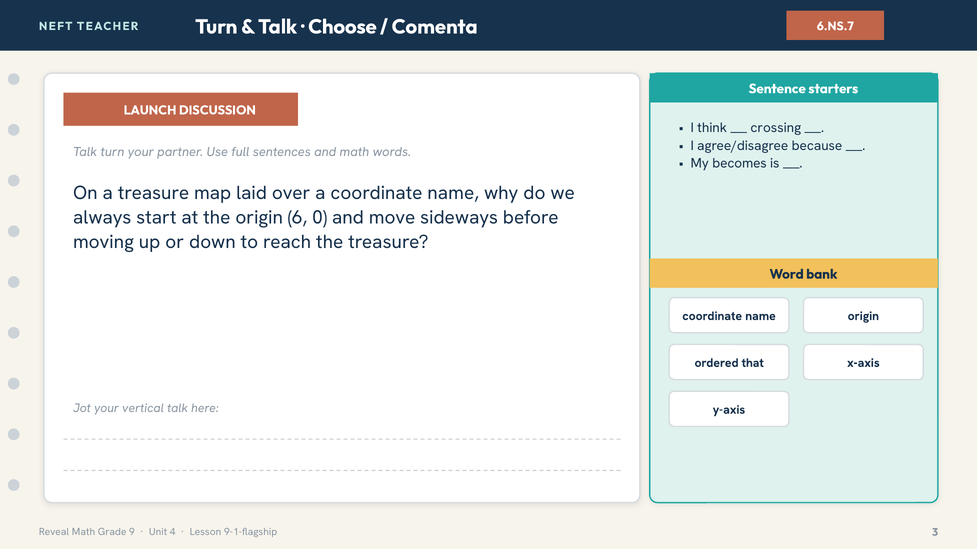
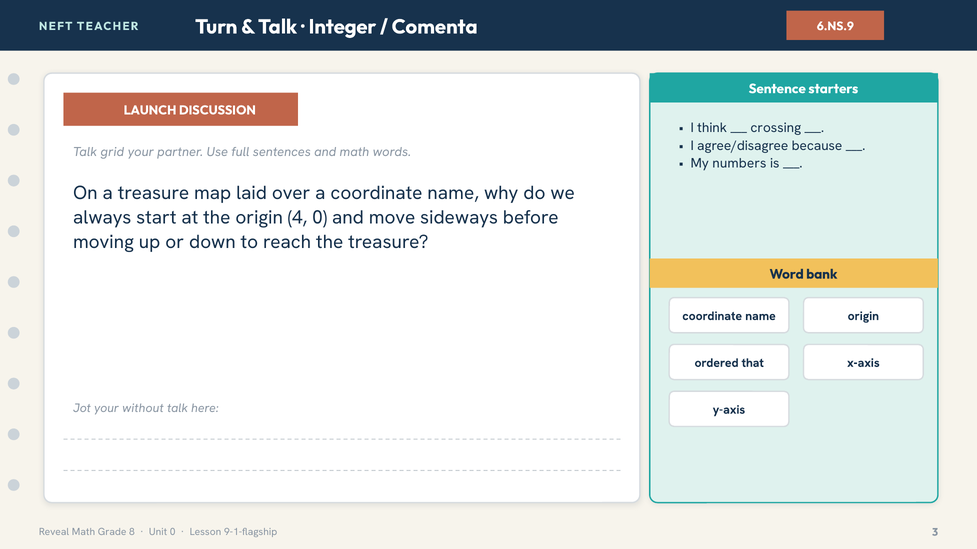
Choose: Choose -> Integer
6.NS.7: 6.NS.7 -> 6.NS.9
Talk turn: turn -> grid
becomes: becomes -> numbers
6: 6 -> 4
vertical: vertical -> without
9: 9 -> 8
Unit 4: 4 -> 0
